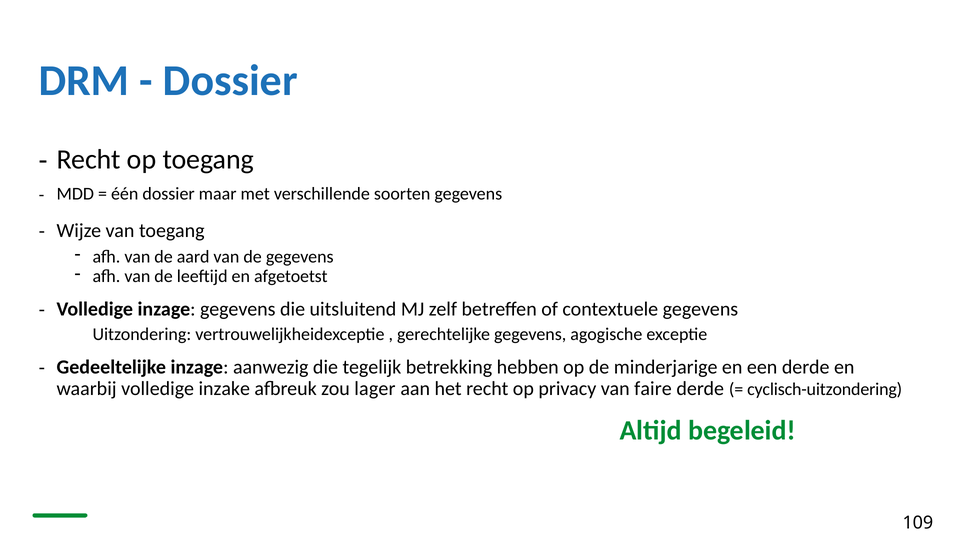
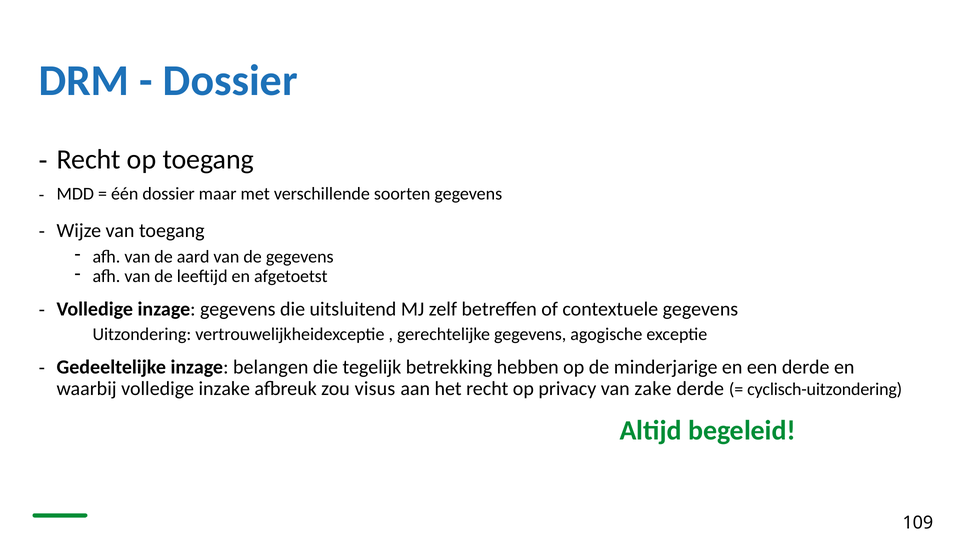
aanwezig: aanwezig -> belangen
lager: lager -> visus
faire: faire -> zake
